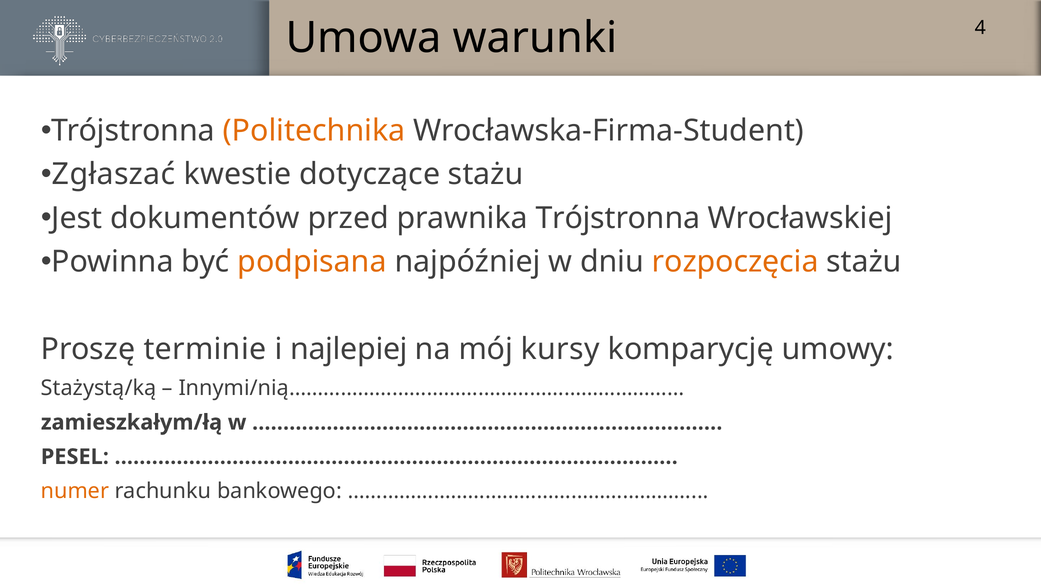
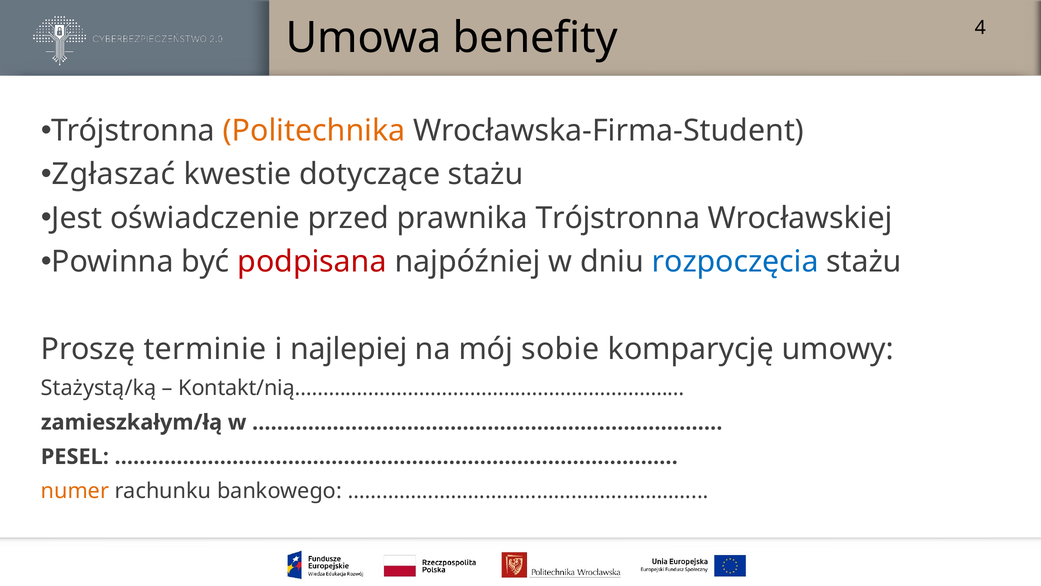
warunki: warunki -> benefity
dokumentów: dokumentów -> oświadczenie
podpisana colour: orange -> red
rozpoczęcia colour: orange -> blue
kursy: kursy -> sobie
Innymi/nią……………………………………………………………: Innymi/nią…………………………………………………………… -> Kontakt/nią……………………………………………………………
